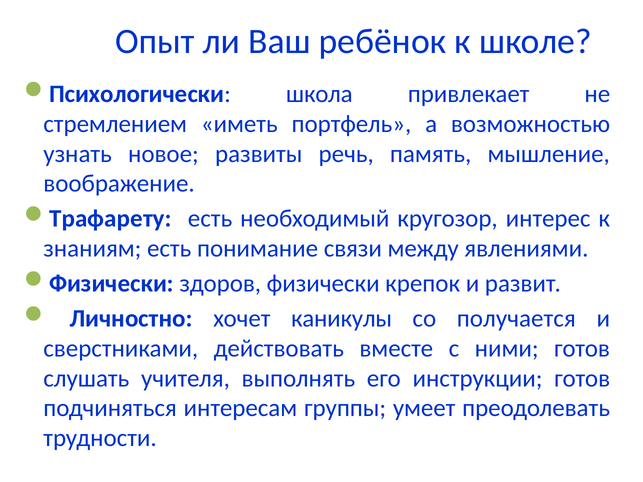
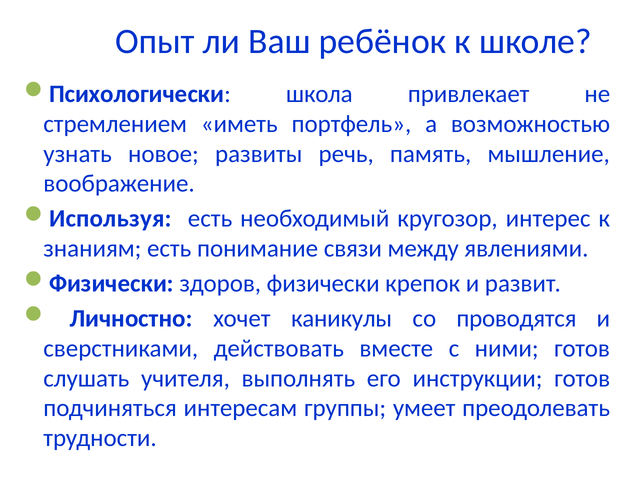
Трафарету: Трафарету -> Используя
получается: получается -> проводятся
